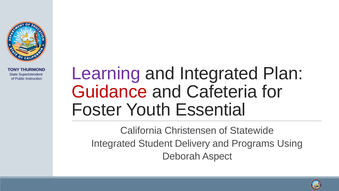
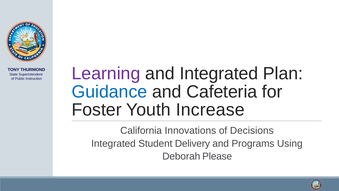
Guidance colour: red -> blue
Essential: Essential -> Increase
Christensen: Christensen -> Innovations
Statewide: Statewide -> Decisions
Aspect: Aspect -> Please
